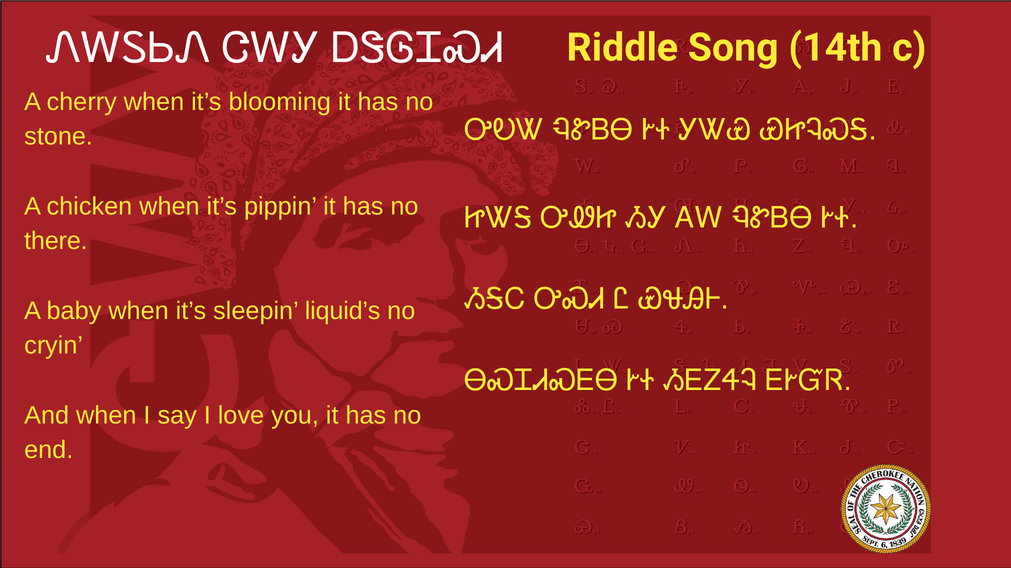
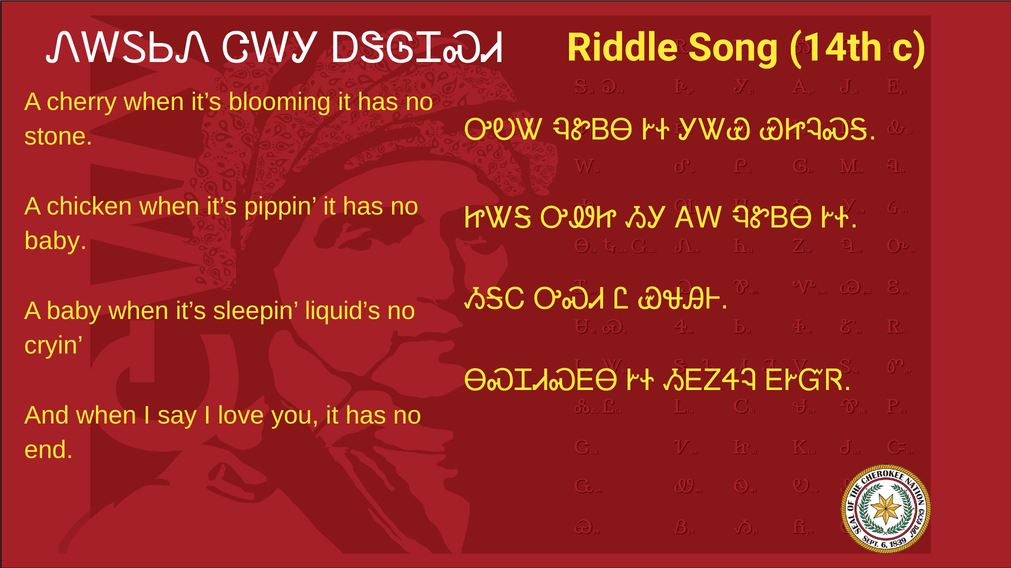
there at (56, 241): there -> baby
